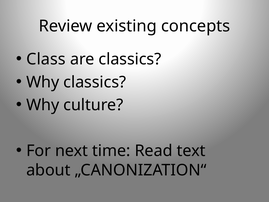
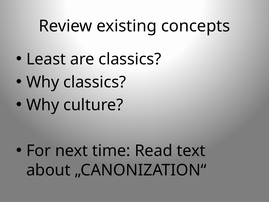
Class: Class -> Least
